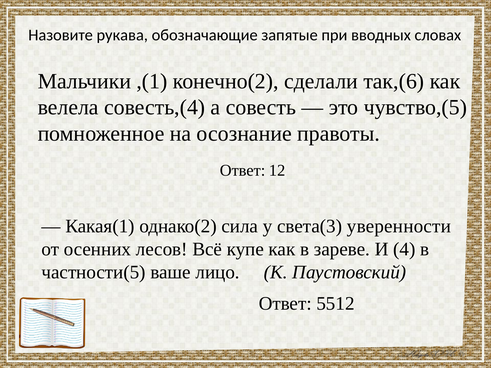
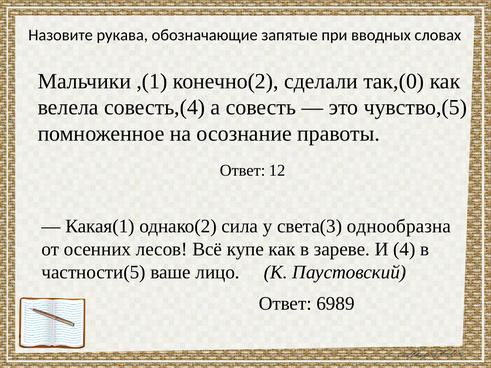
так,(6: так,(6 -> так,(0
уверенности: уверенности -> однообразна
5512: 5512 -> 6989
